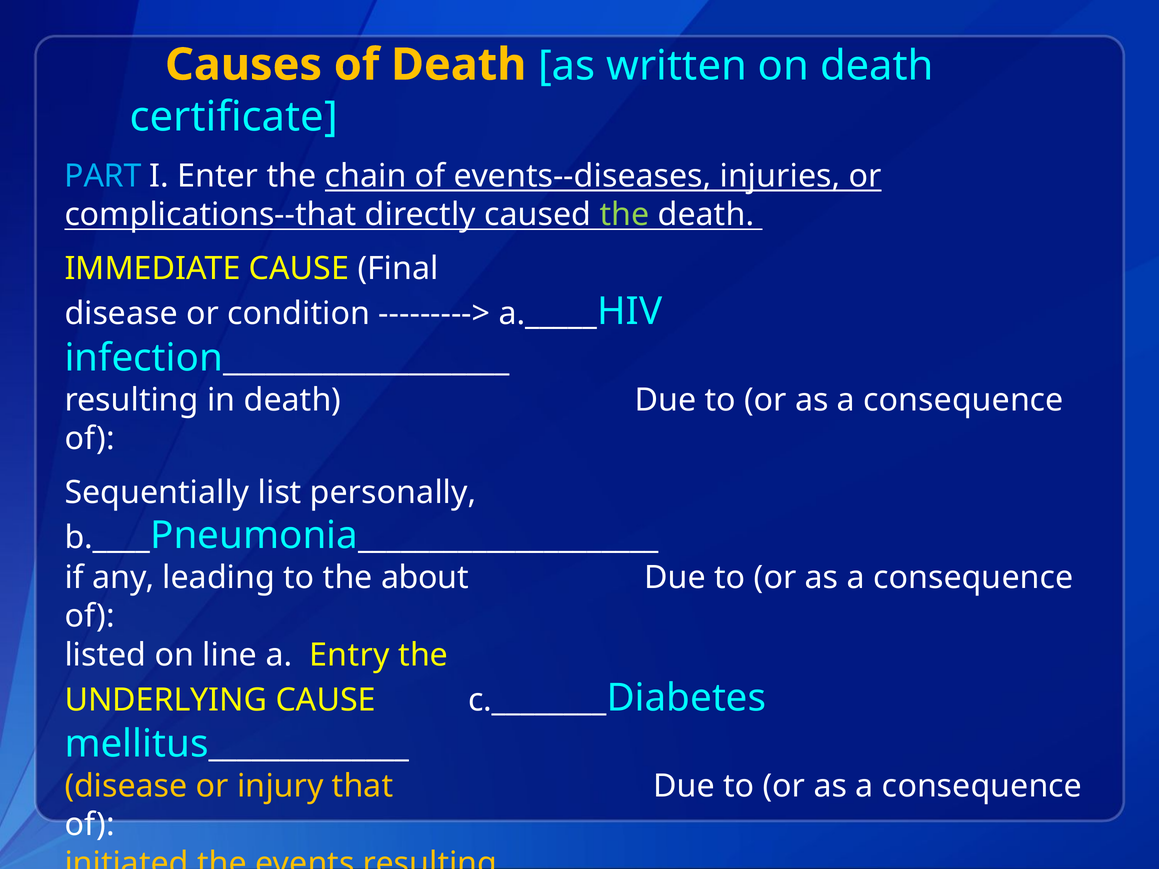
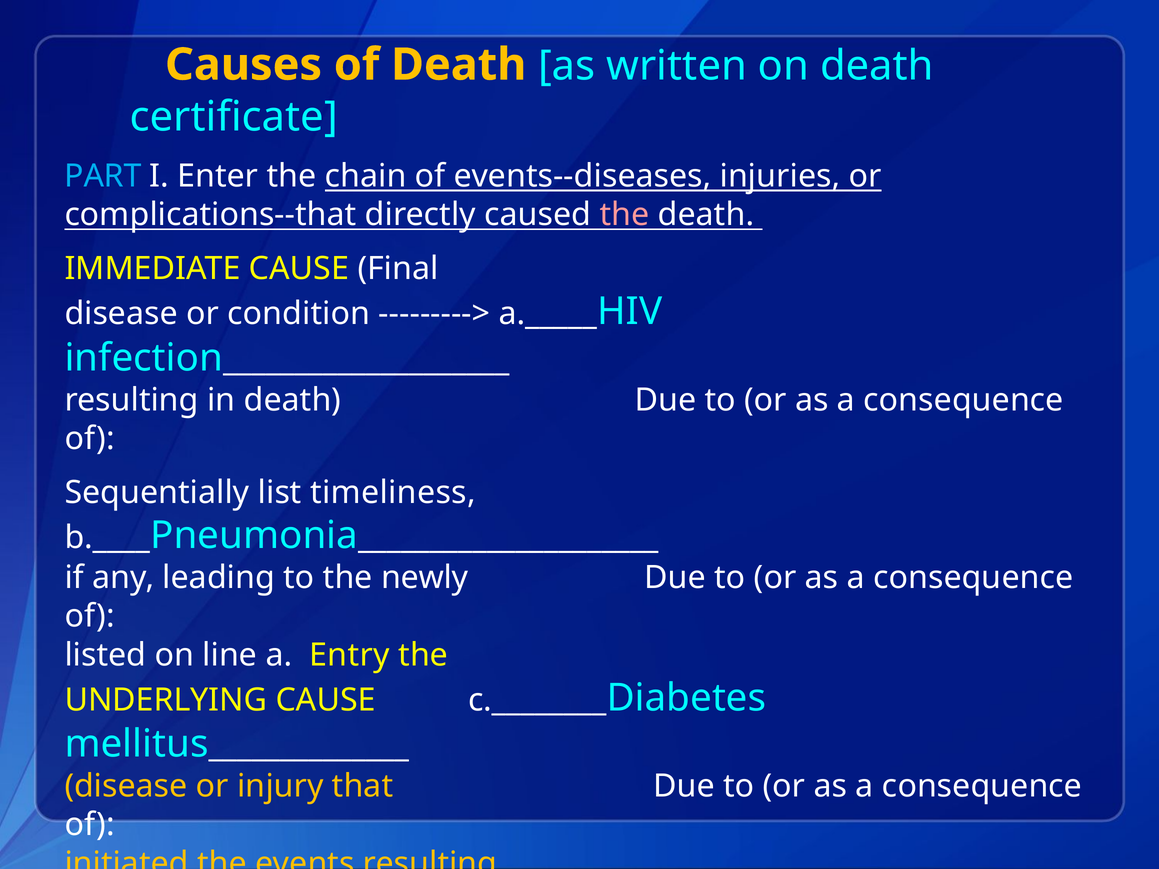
the at (625, 215) colour: light green -> pink
personally: personally -> timeliness
about: about -> newly
